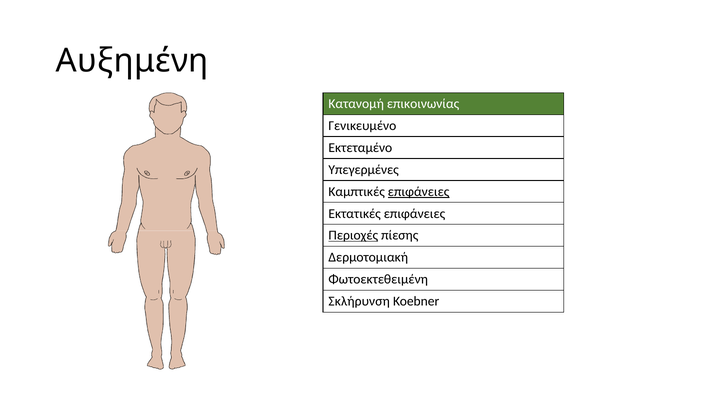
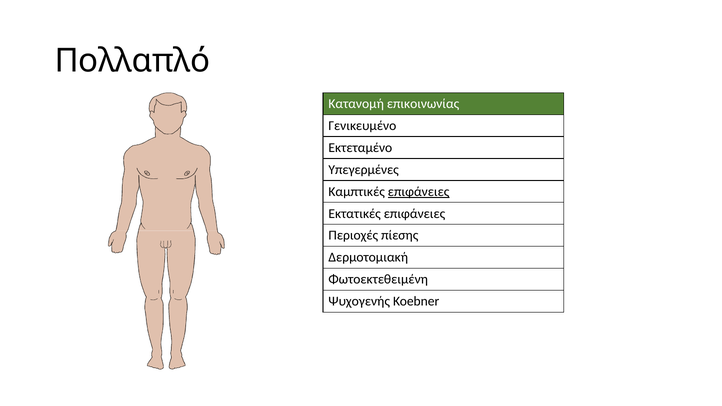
Αυξημένη: Αυξημένη -> Πολλαπλό
Περιοχές underline: present -> none
Σκλήρυνση: Σκλήρυνση -> Ψυχογενής
